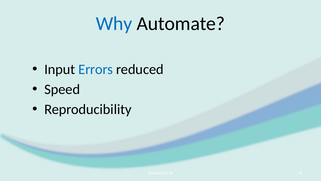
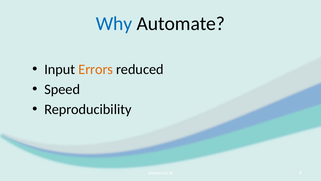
Errors colour: blue -> orange
